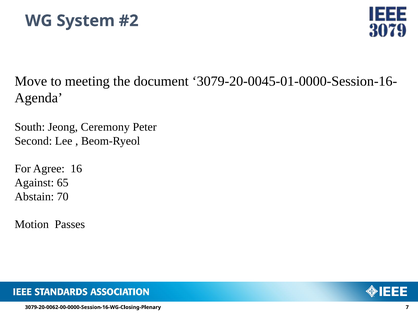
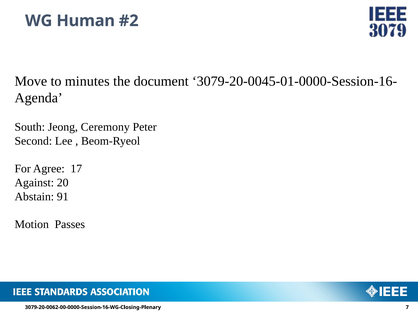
System: System -> Human
meeting: meeting -> minutes
16: 16 -> 17
65: 65 -> 20
70: 70 -> 91
